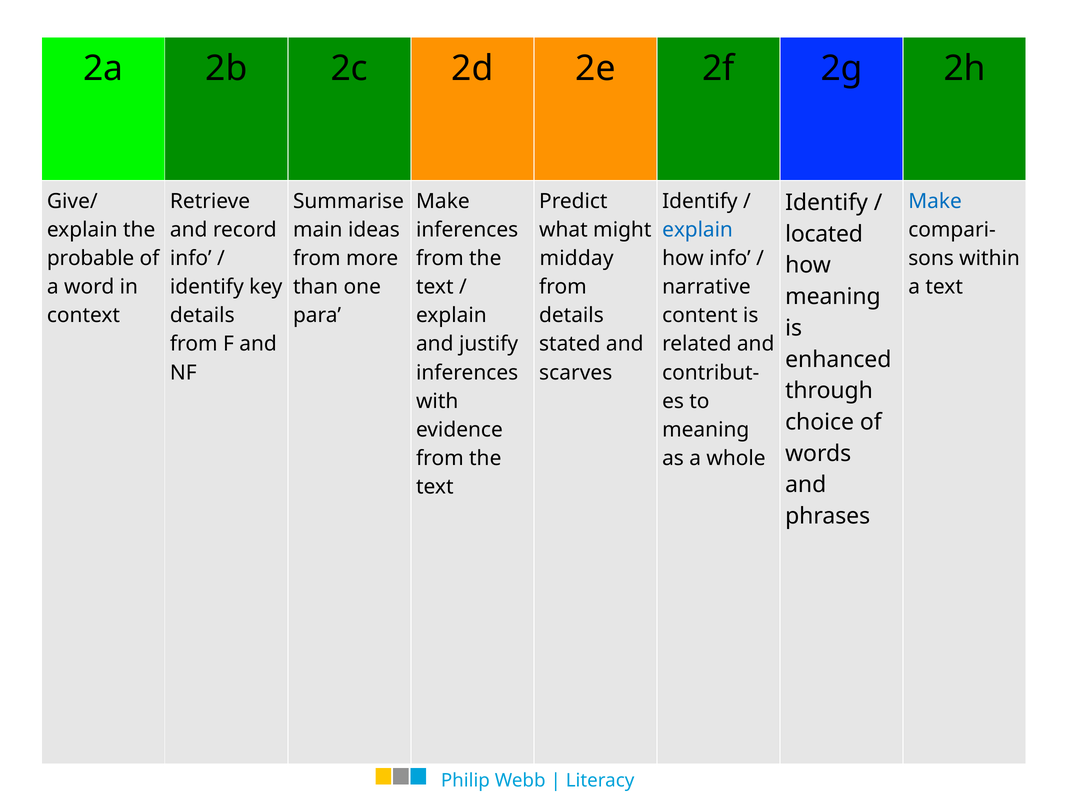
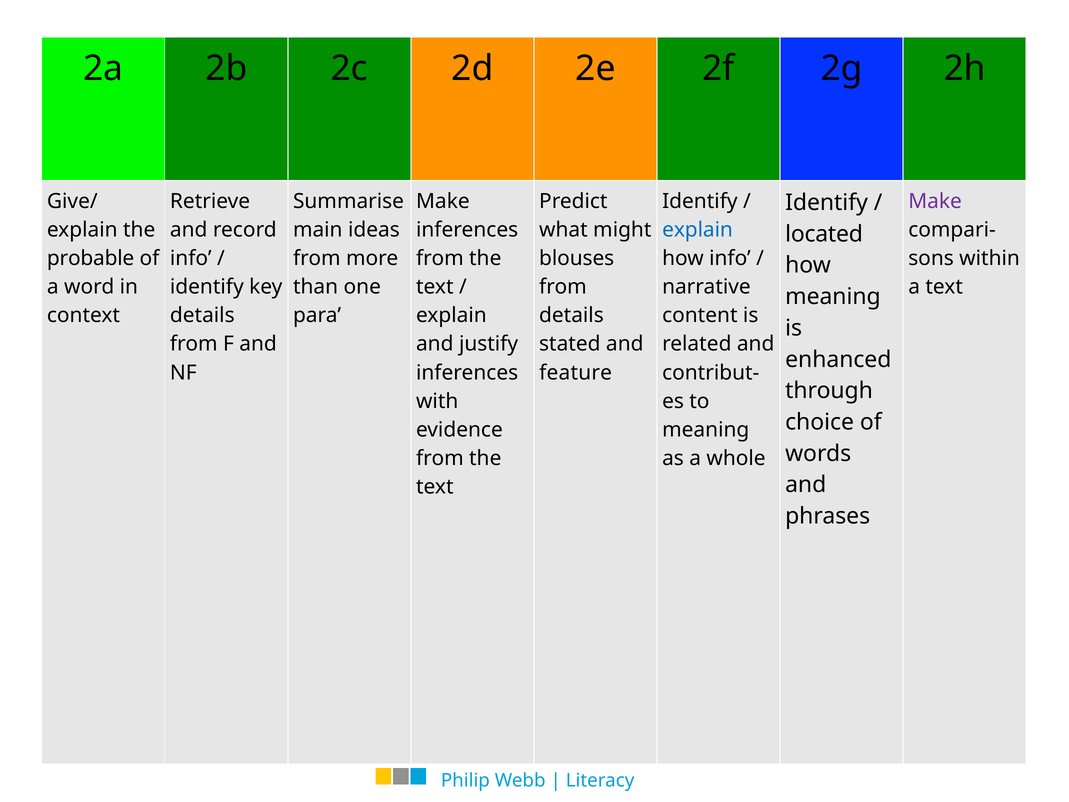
Make at (935, 201) colour: blue -> purple
midday: midday -> blouses
scarves: scarves -> feature
